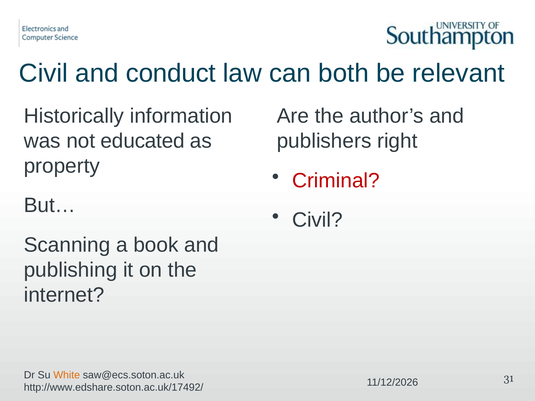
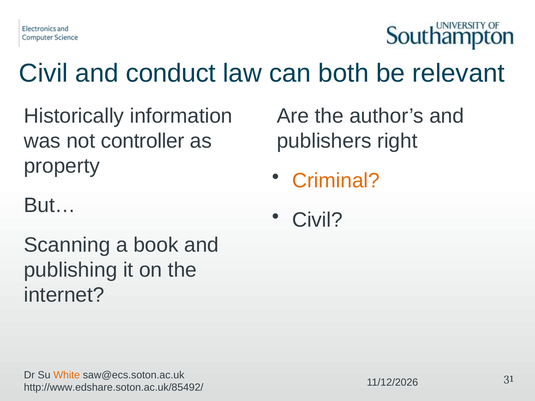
educated: educated -> controller
Criminal colour: red -> orange
http://www.edshare.soton.ac.uk/17492/: http://www.edshare.soton.ac.uk/17492/ -> http://www.edshare.soton.ac.uk/85492/
